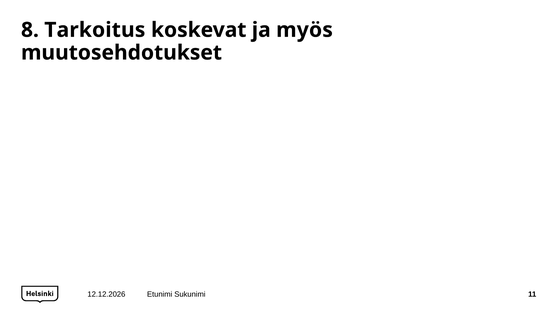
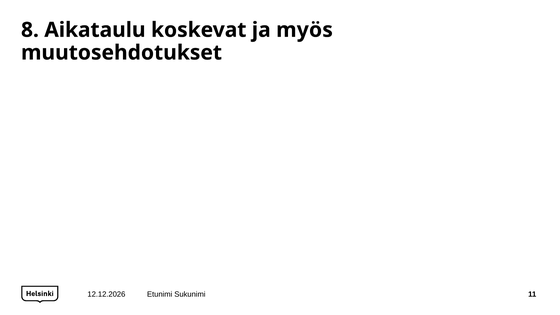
Tarkoitus: Tarkoitus -> Aikataulu
